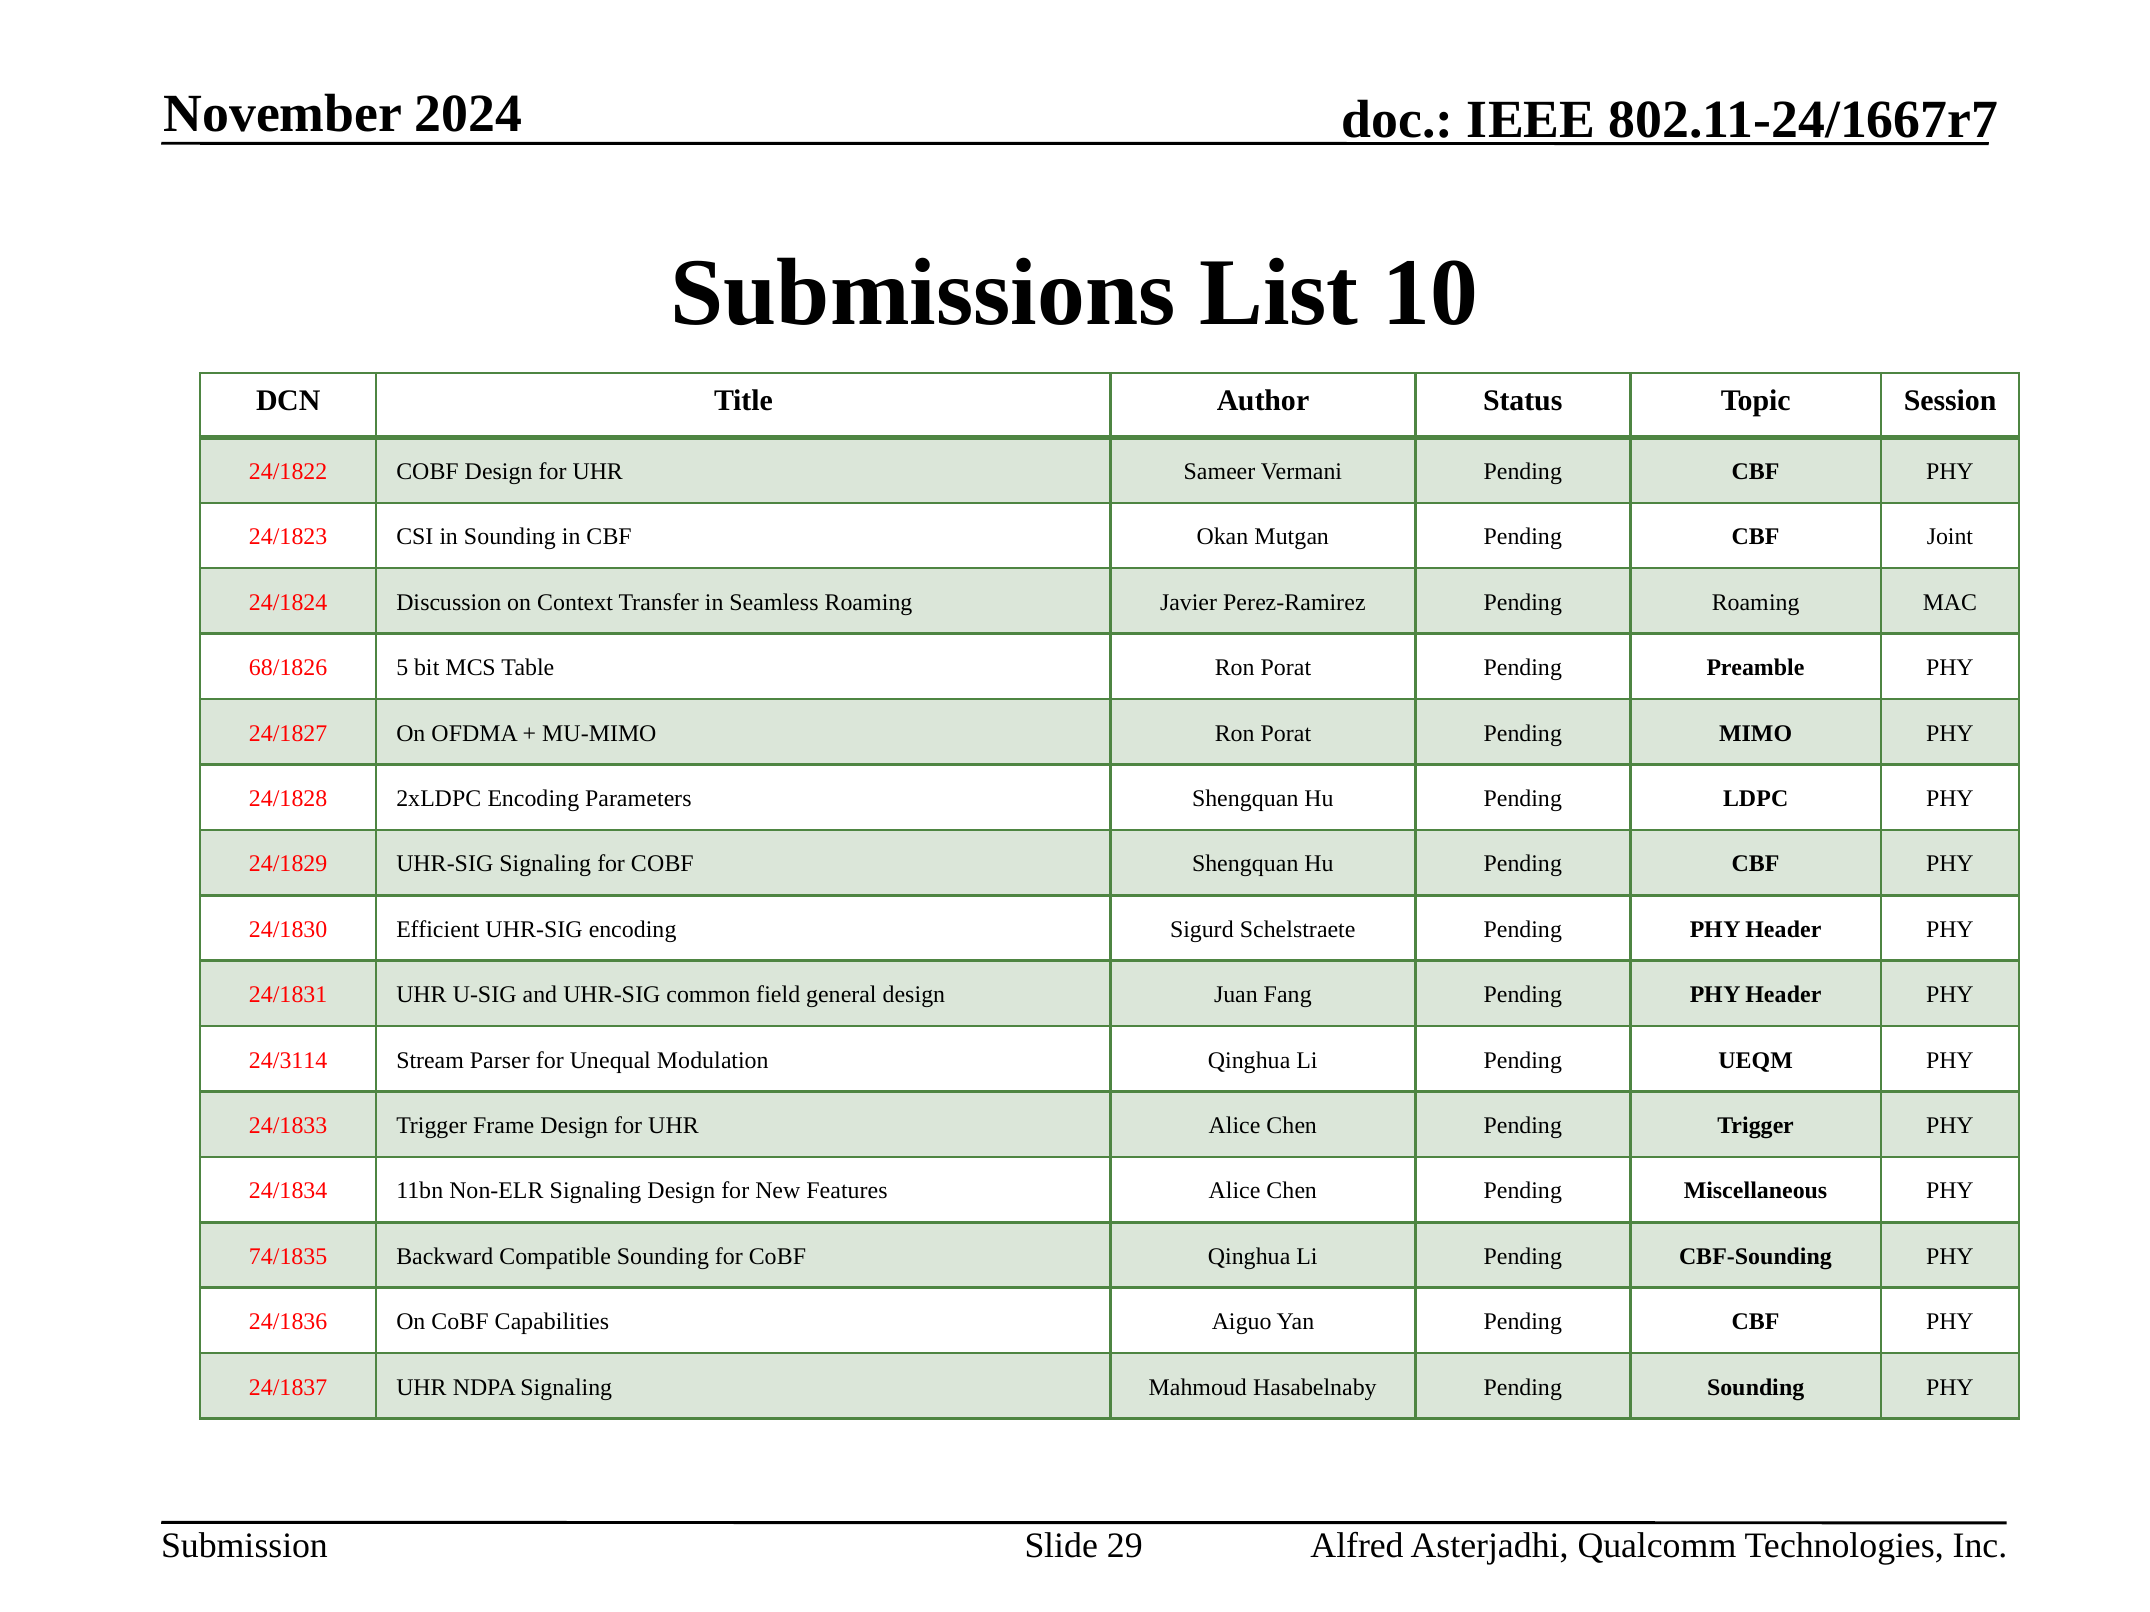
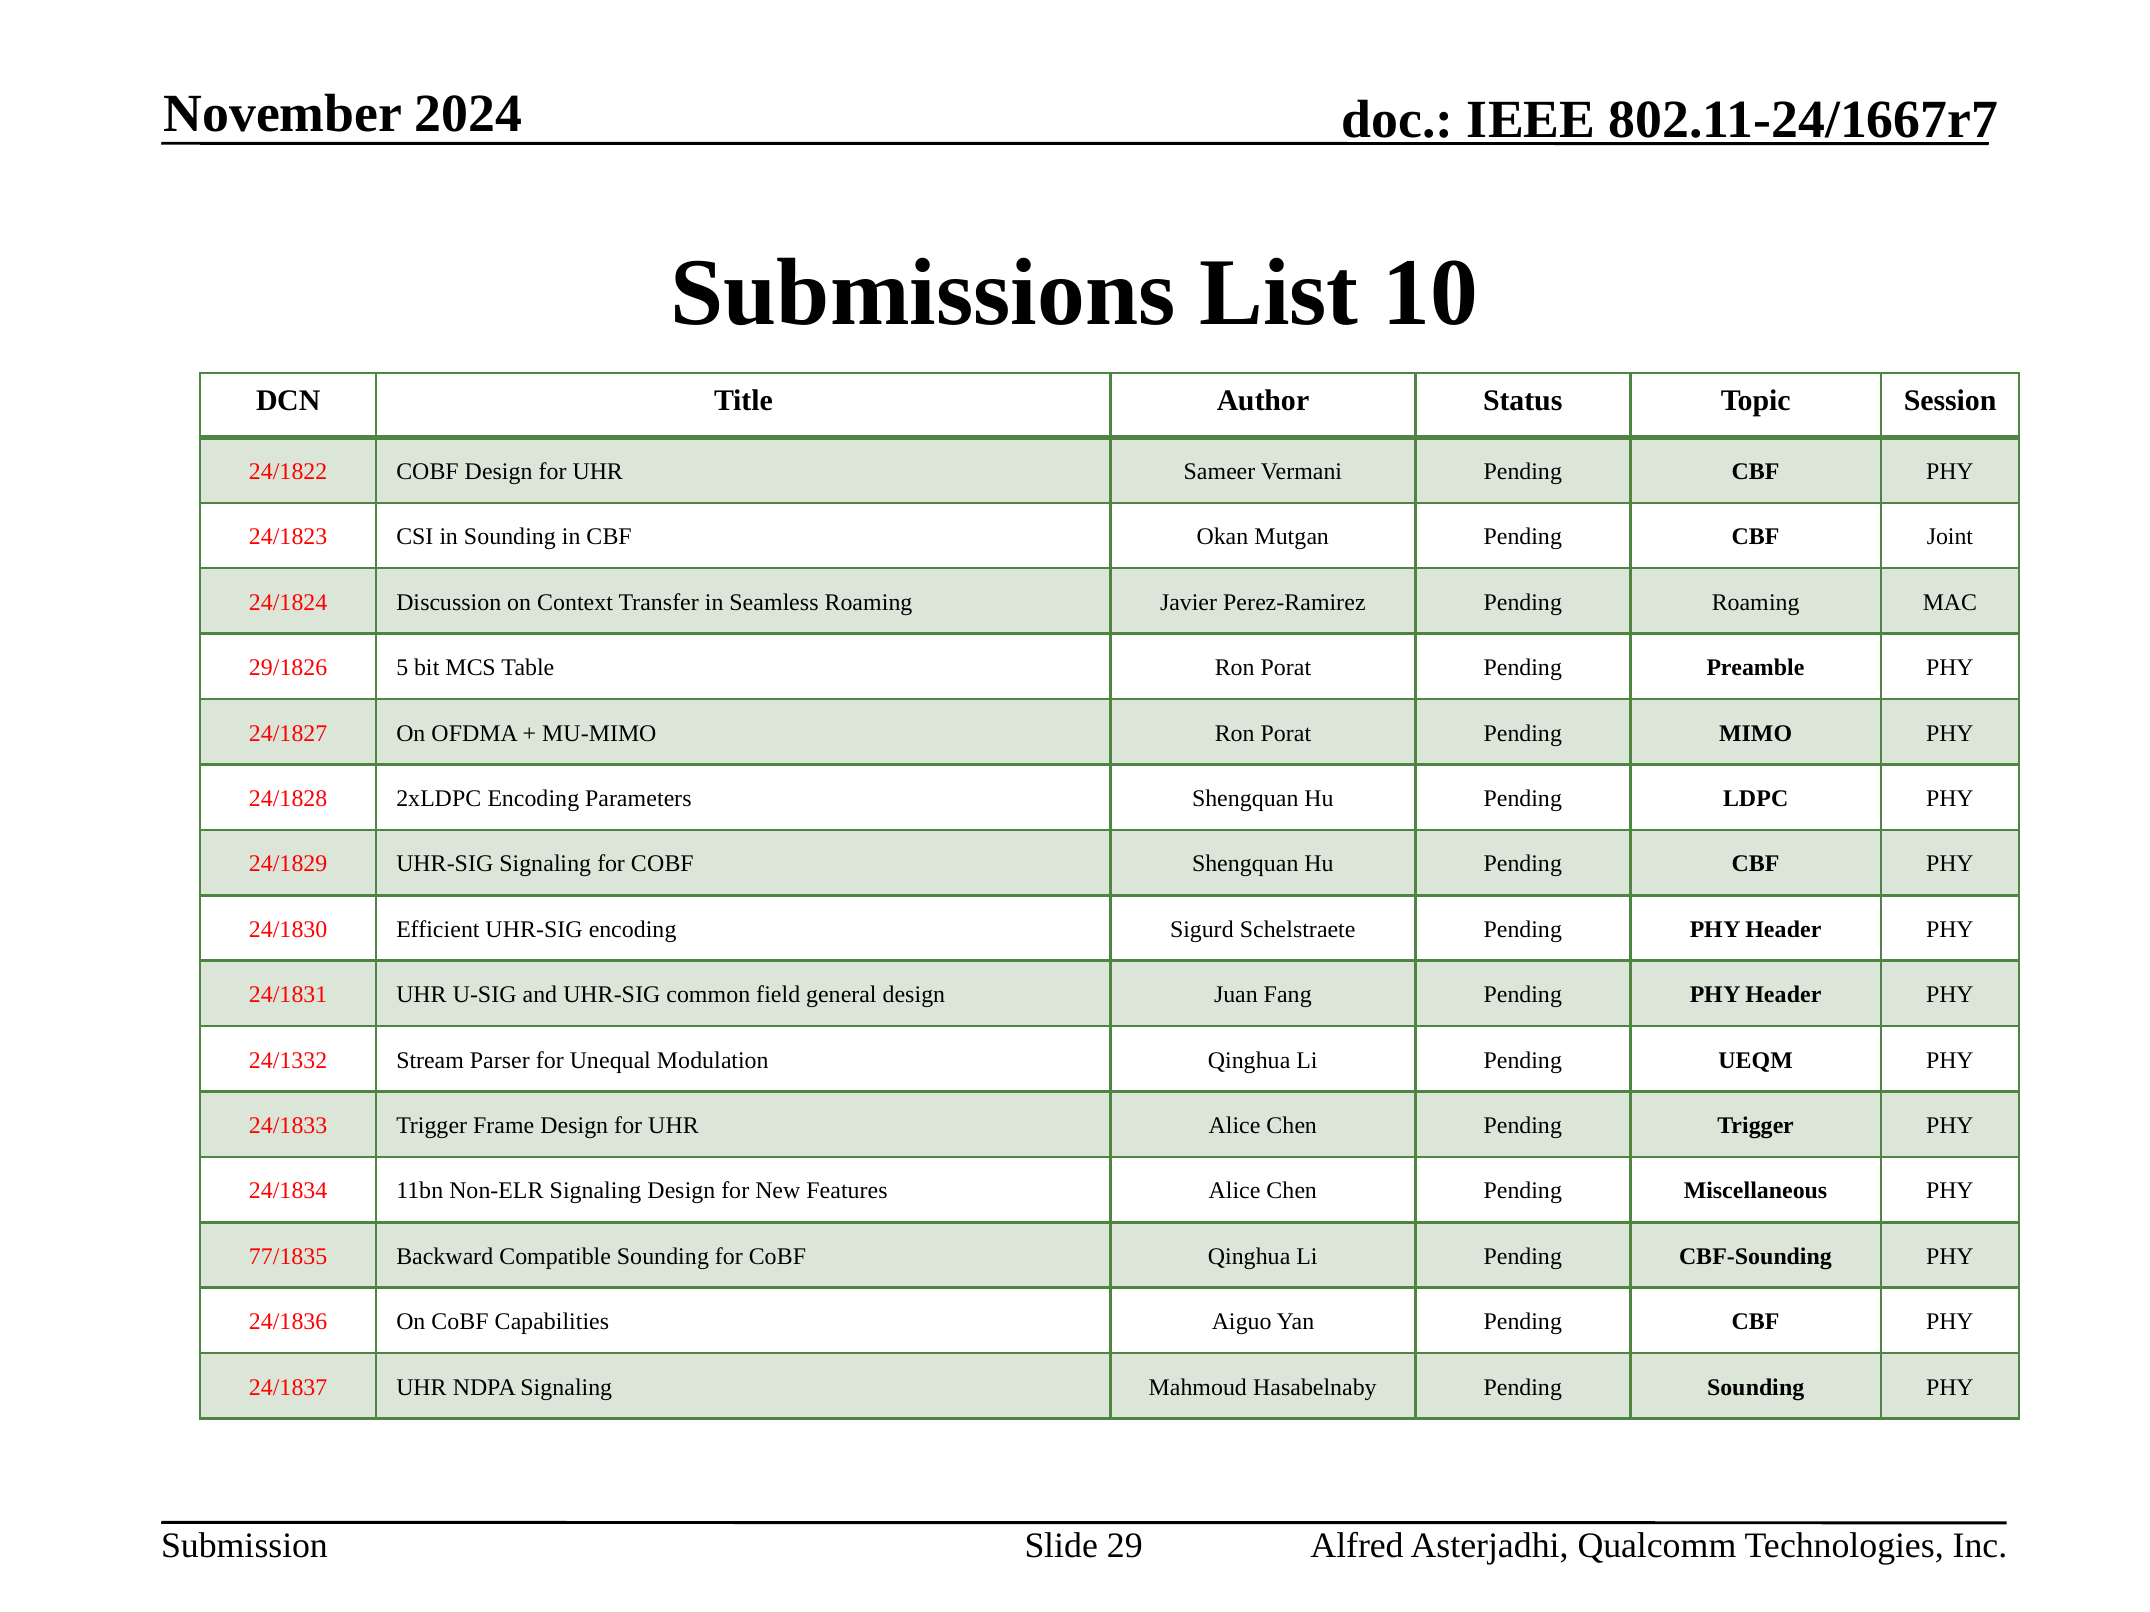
68/1826: 68/1826 -> 29/1826
24/3114: 24/3114 -> 24/1332
74/1835: 74/1835 -> 77/1835
